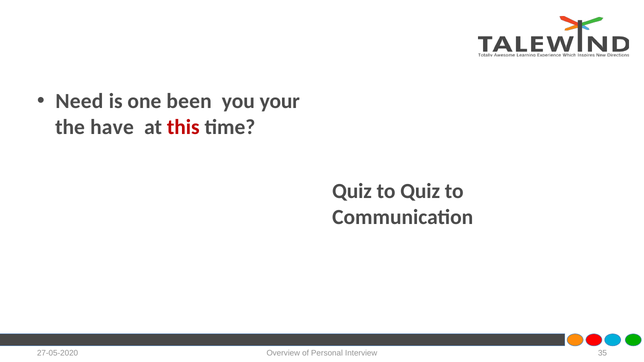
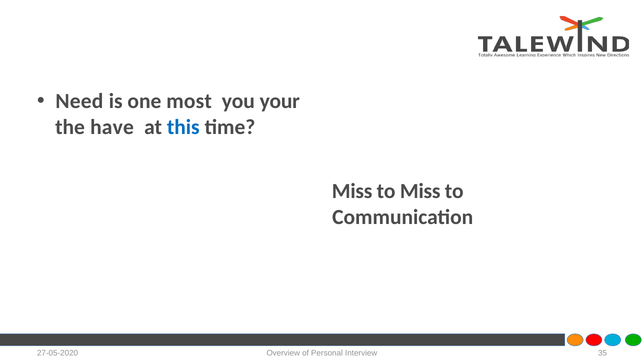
been: been -> most
this colour: red -> blue
Quiz at (352, 192): Quiz -> Miss
to Quiz: Quiz -> Miss
